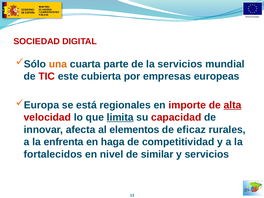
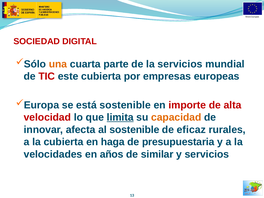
está regionales: regionales -> sostenible
alta underline: present -> none
capacidad colour: red -> orange
al elementos: elementos -> sostenible
la enfrenta: enfrenta -> cubierta
competitividad: competitividad -> presupuestaria
fortalecidos: fortalecidos -> velocidades
nivel: nivel -> años
